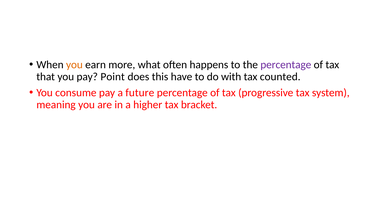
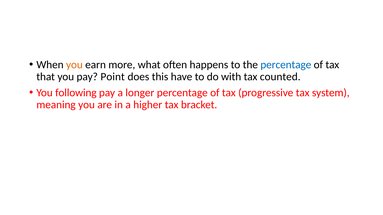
percentage at (286, 65) colour: purple -> blue
consume: consume -> following
future: future -> longer
